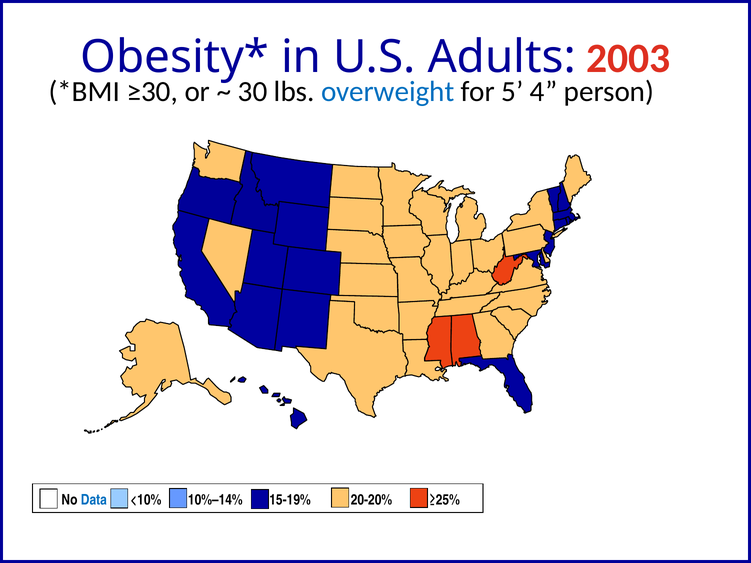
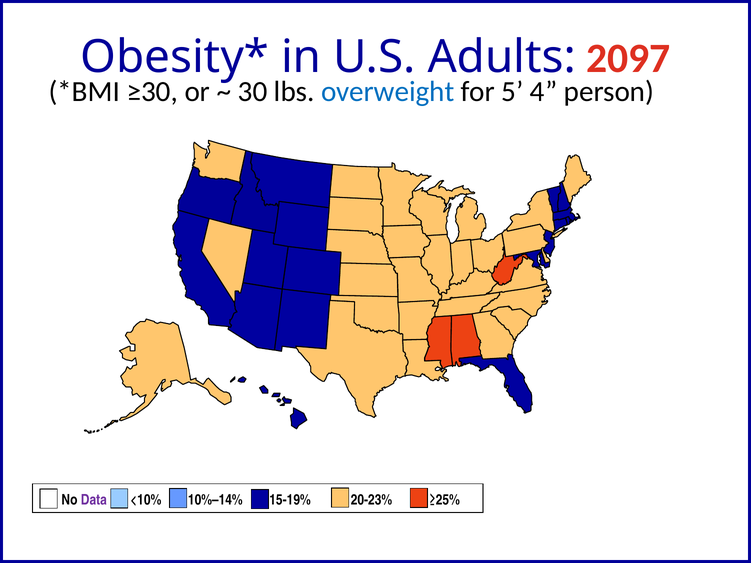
2003: 2003 -> 2097
Data colour: blue -> purple
20-20%: 20-20% -> 20-23%
